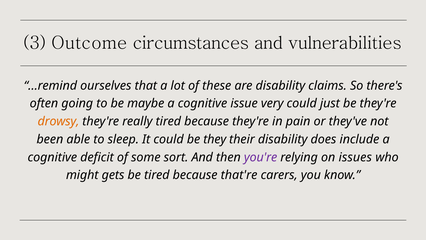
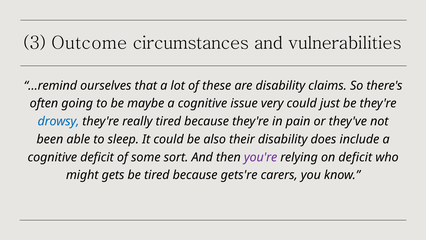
drowsy colour: orange -> blue
they: they -> also
on issues: issues -> deficit
that're: that're -> gets're
